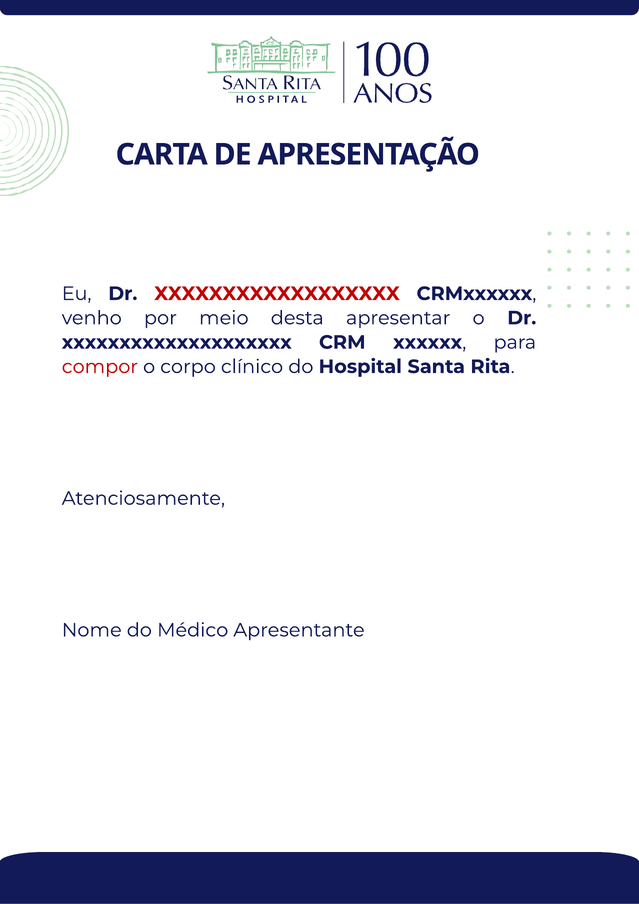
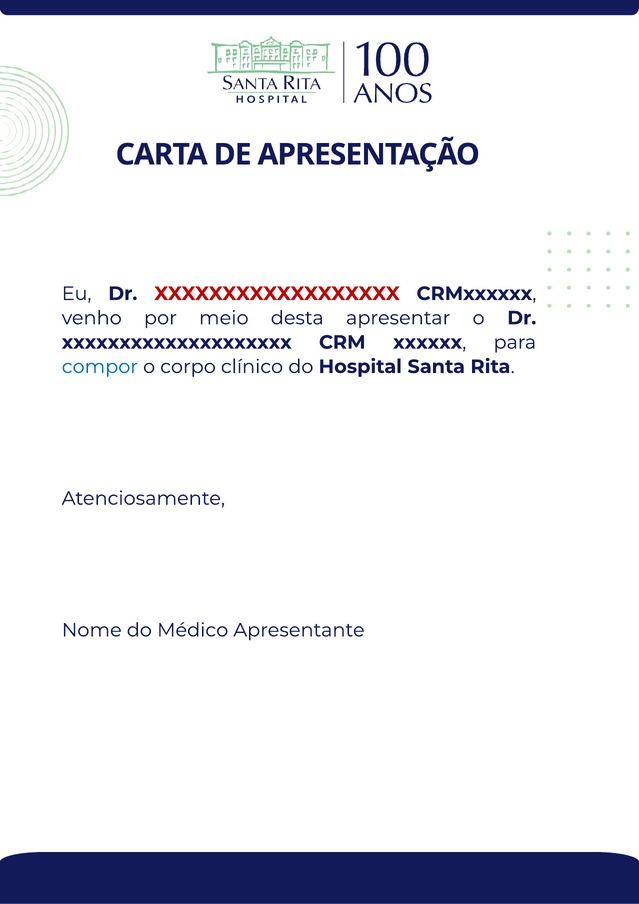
compor colour: red -> blue
